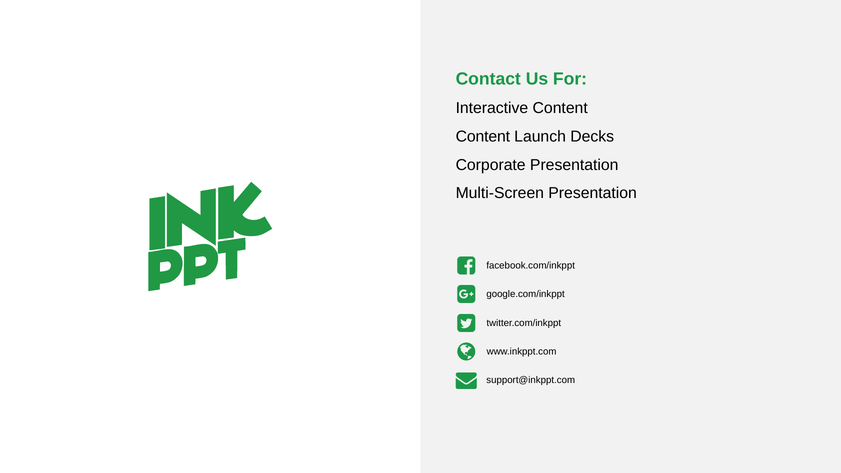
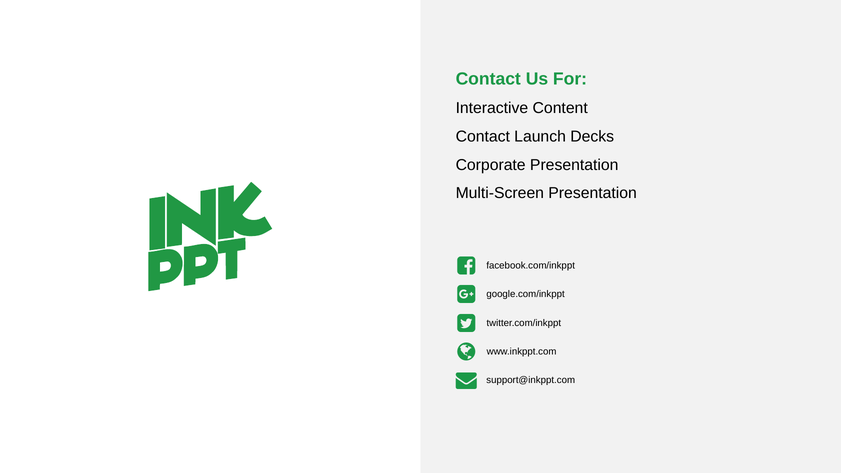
Content at (483, 136): Content -> Contact
